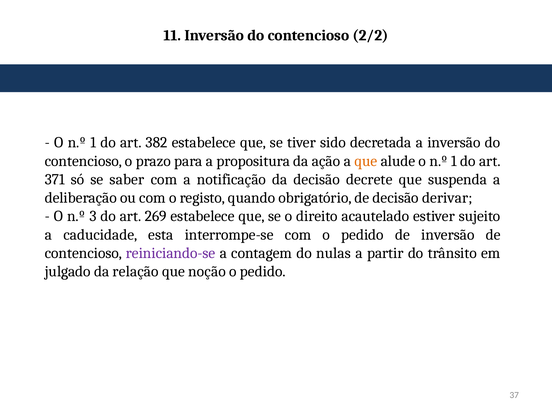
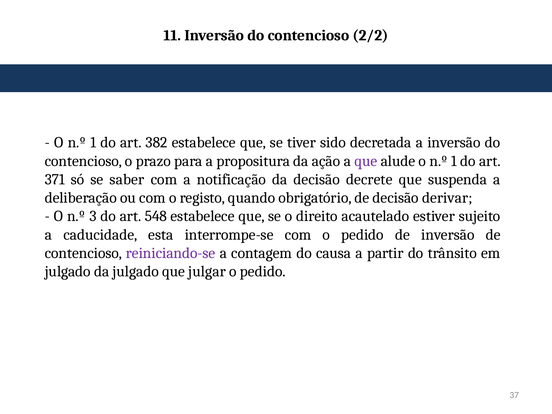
que at (366, 161) colour: orange -> purple
269: 269 -> 548
nulas: nulas -> causa
da relação: relação -> julgado
noção: noção -> julgar
